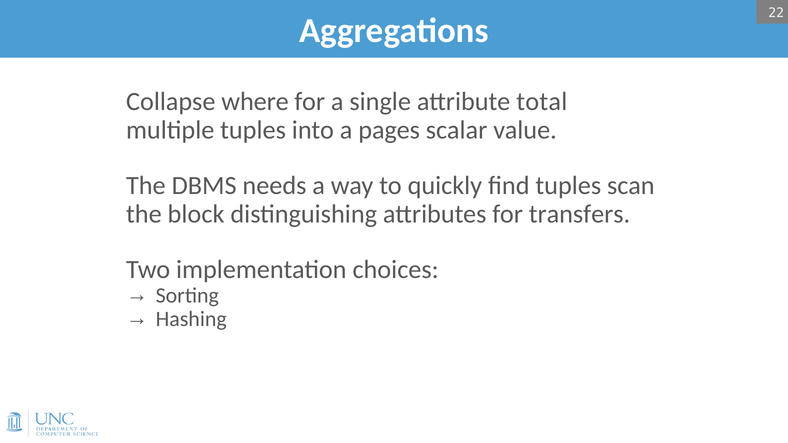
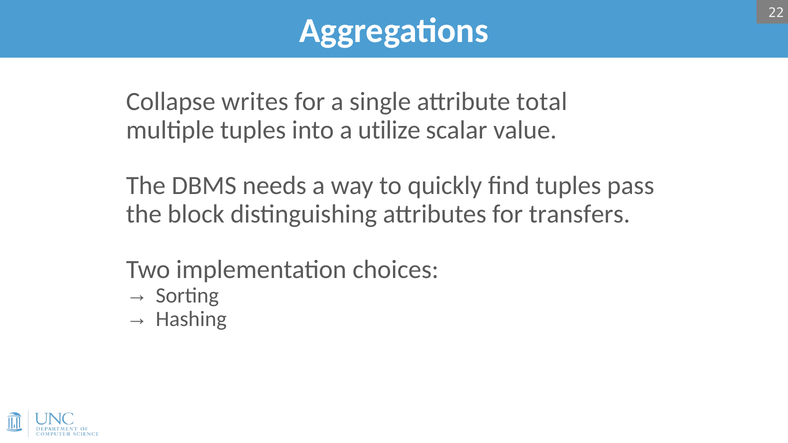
where: where -> writes
pages: pages -> utilize
scan: scan -> pass
